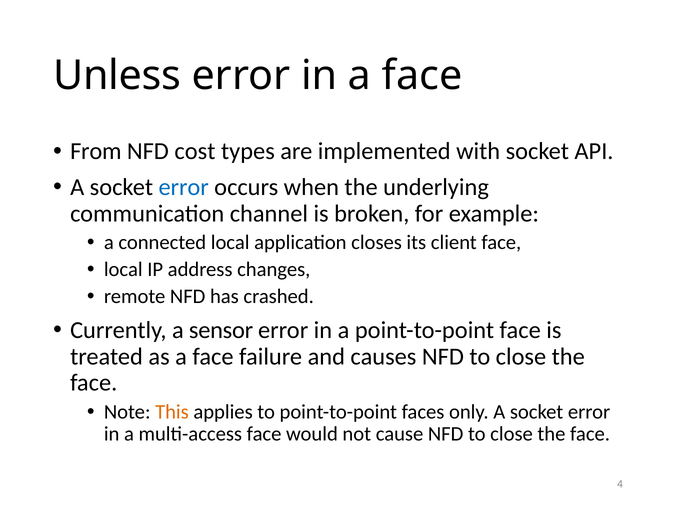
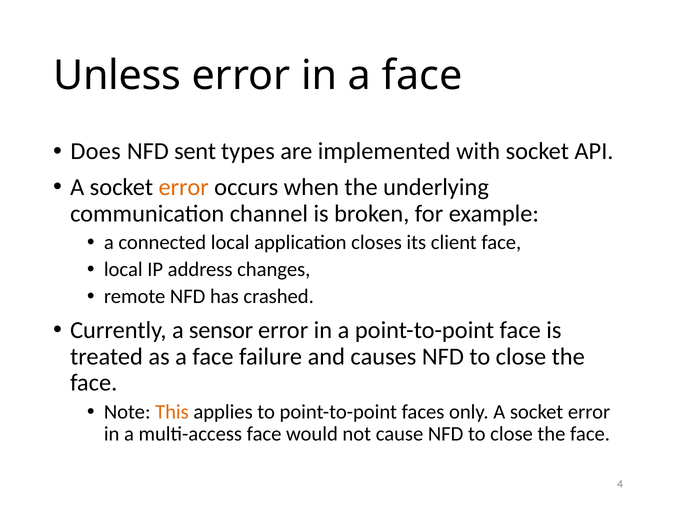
From: From -> Does
cost: cost -> sent
error at (184, 187) colour: blue -> orange
